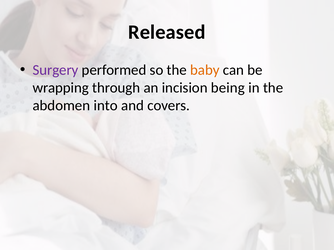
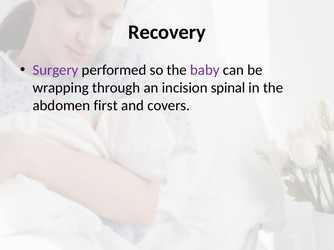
Released: Released -> Recovery
baby colour: orange -> purple
being: being -> spinal
into: into -> first
